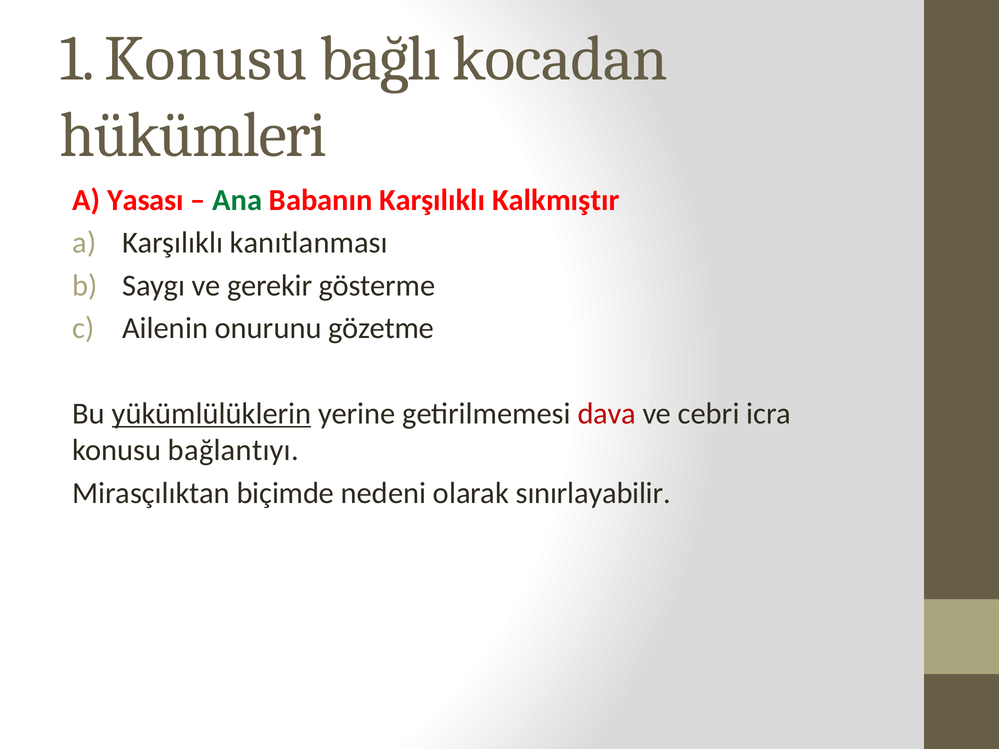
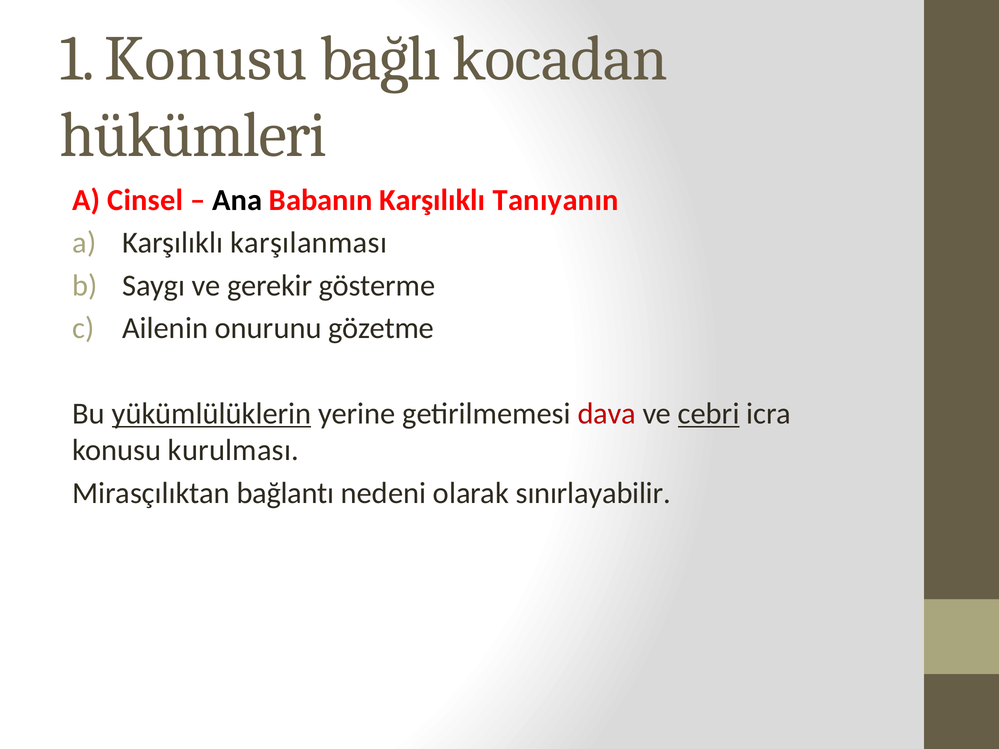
Yasası: Yasası -> Cinsel
Ana colour: green -> black
Kalkmıştır: Kalkmıştır -> Tanıyanın
kanıtlanması: kanıtlanması -> karşılanması
cebri underline: none -> present
bağlantıyı: bağlantıyı -> kurulması
biçimde: biçimde -> bağlantı
